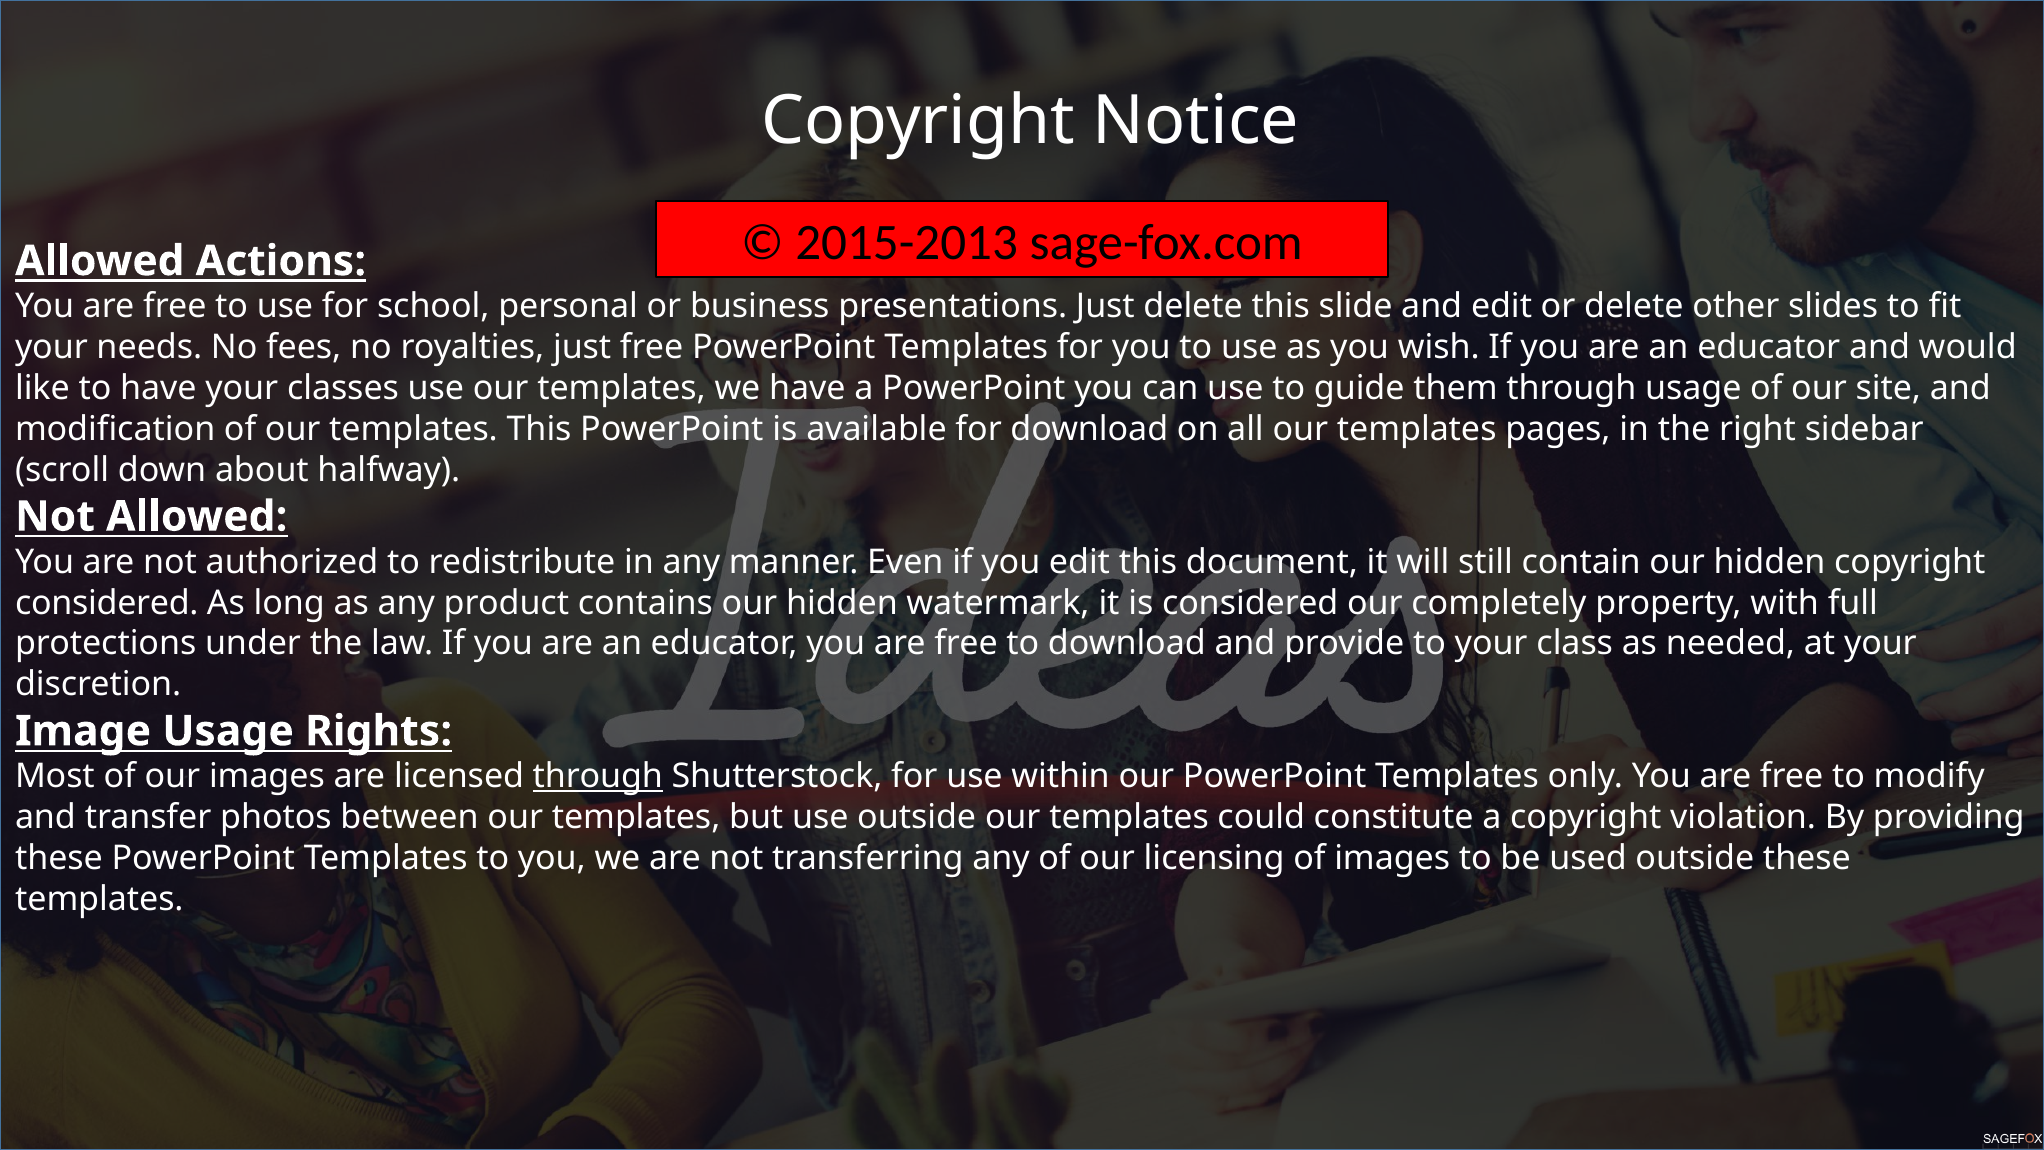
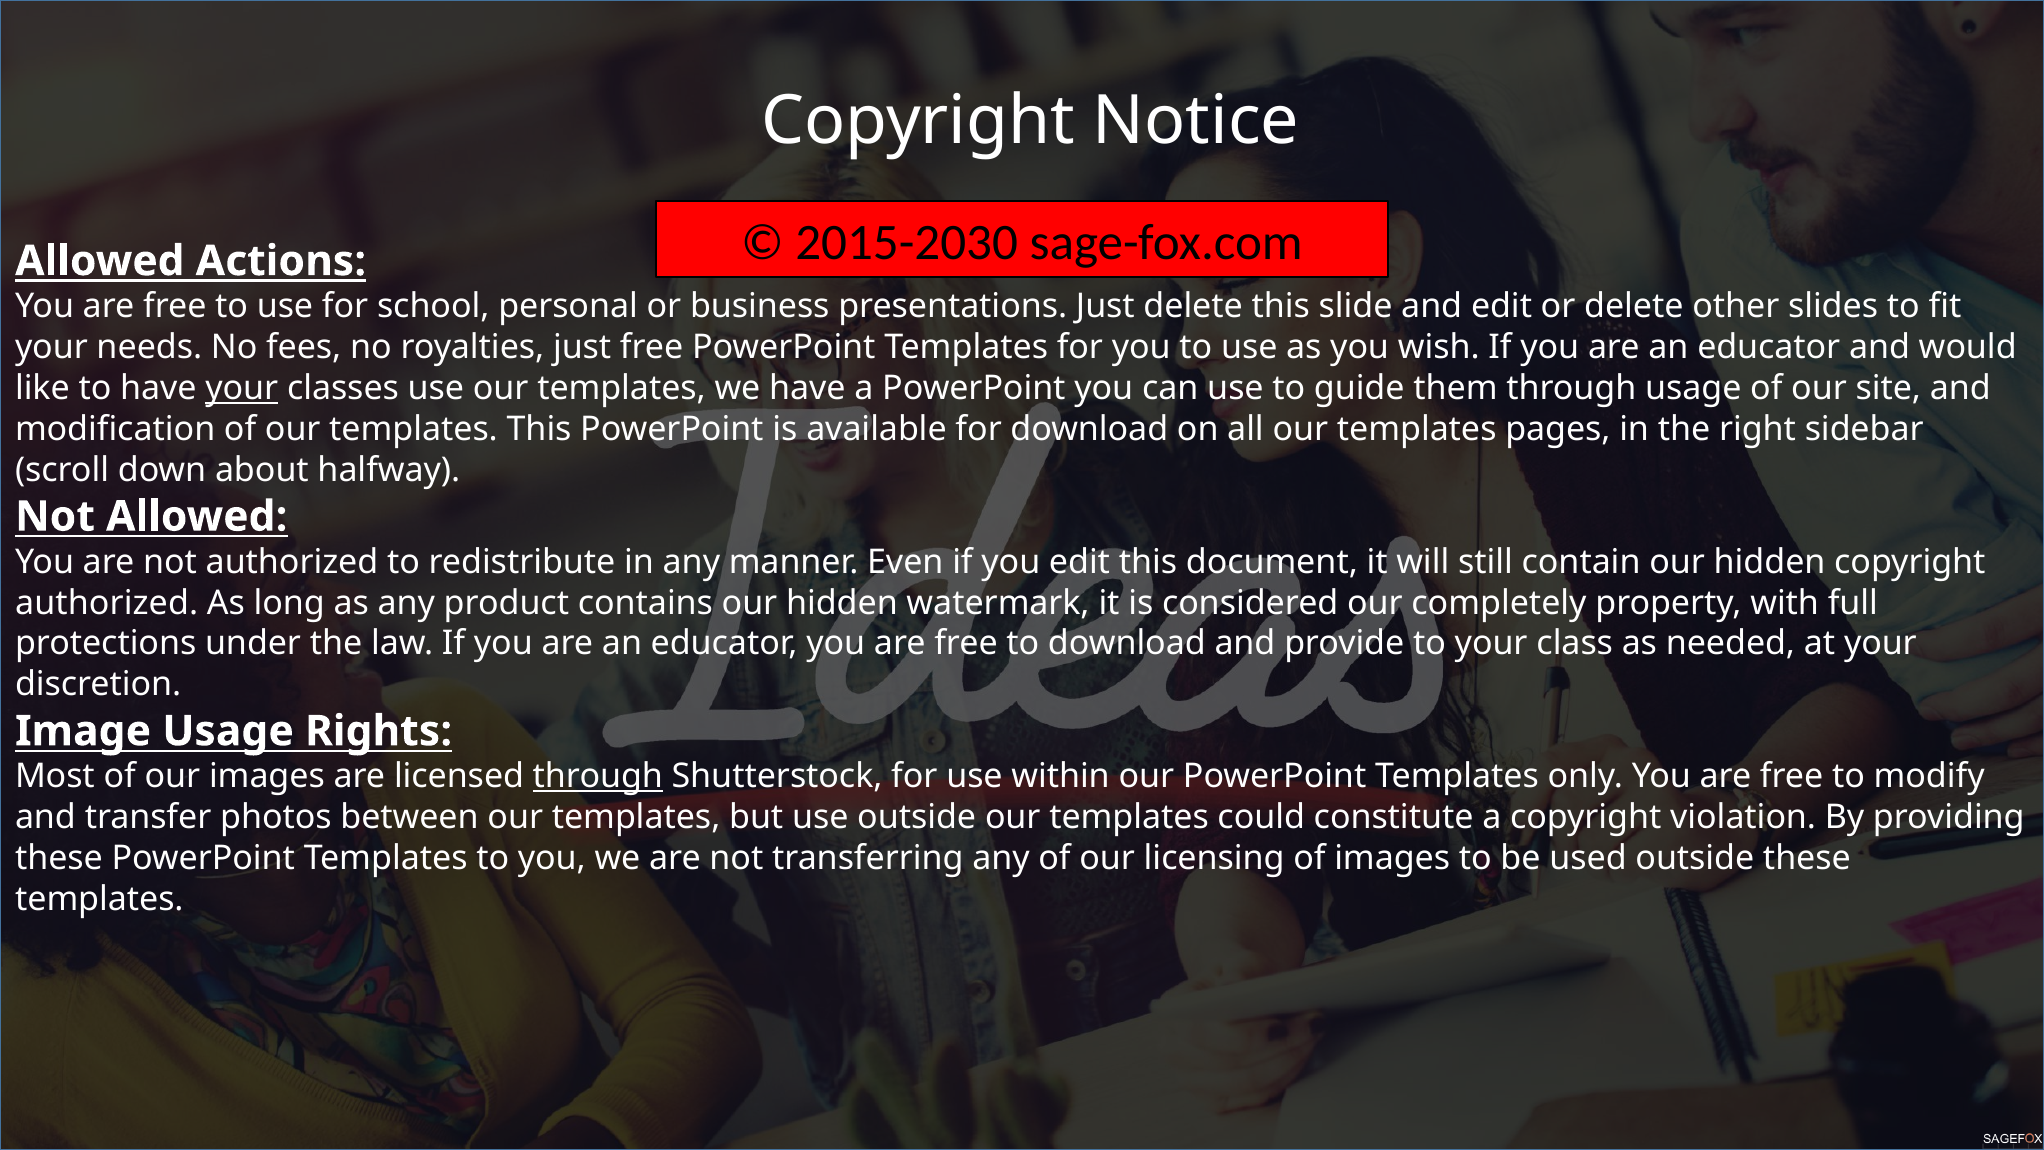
2015-2013: 2015-2013 -> 2015-2030
your at (242, 388) underline: none -> present
considered at (107, 603): considered -> authorized
